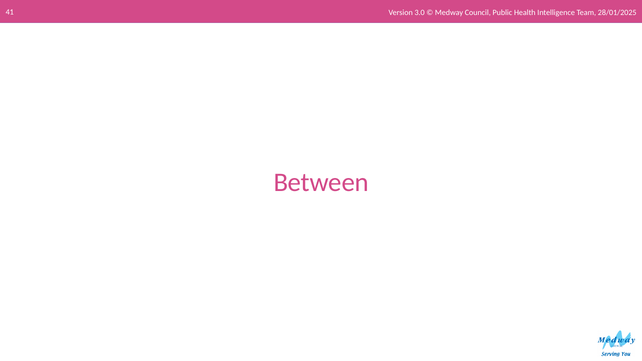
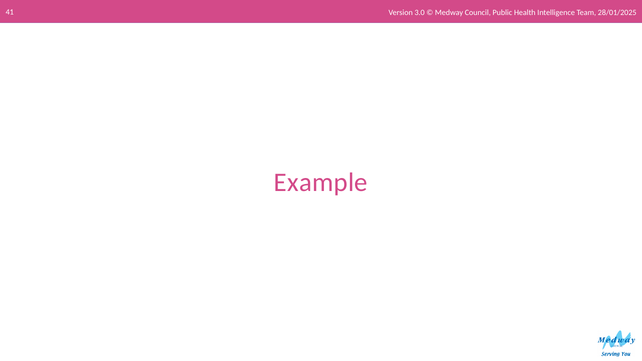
Between: Between -> Example
